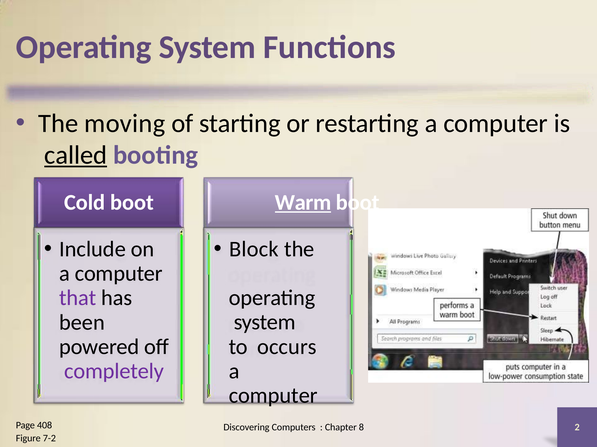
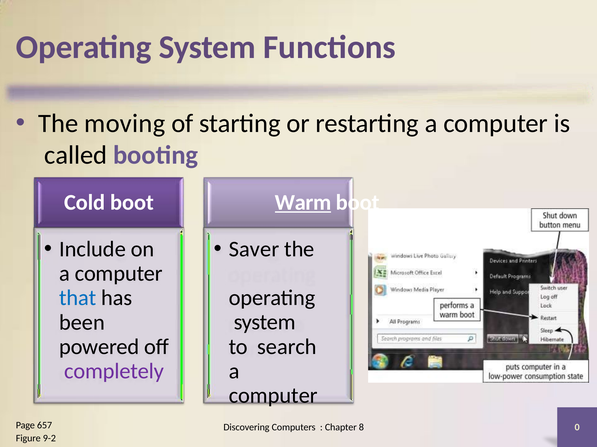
called underline: present -> none
Block: Block -> Saver
that colour: purple -> blue
occurs: occurs -> search
408: 408 -> 657
2: 2 -> 0
7-2: 7-2 -> 9-2
